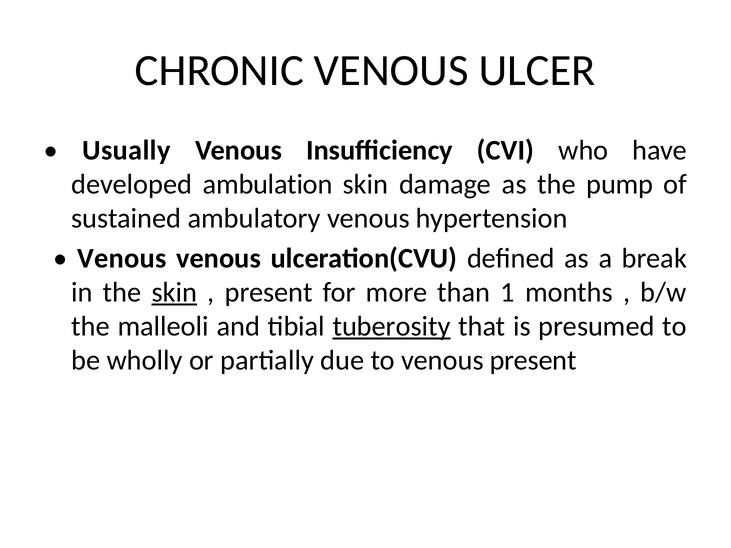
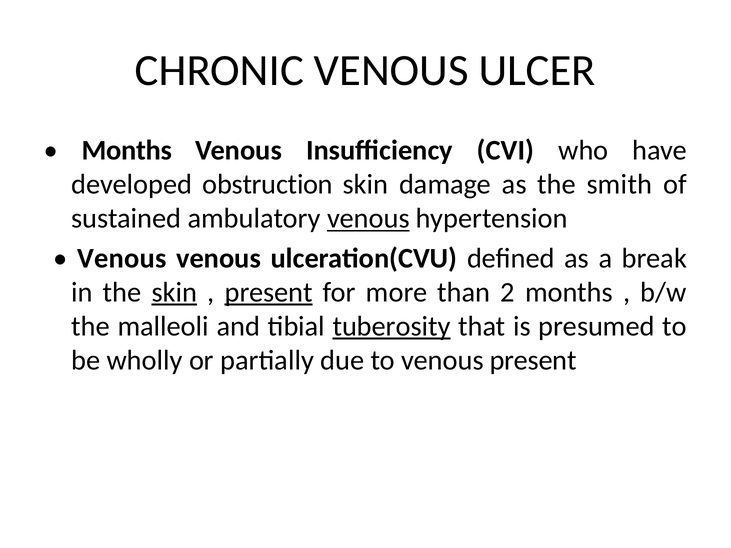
Usually at (126, 151): Usually -> Months
ambulation: ambulation -> obstruction
pump: pump -> smith
venous at (368, 219) underline: none -> present
present at (269, 292) underline: none -> present
1: 1 -> 2
